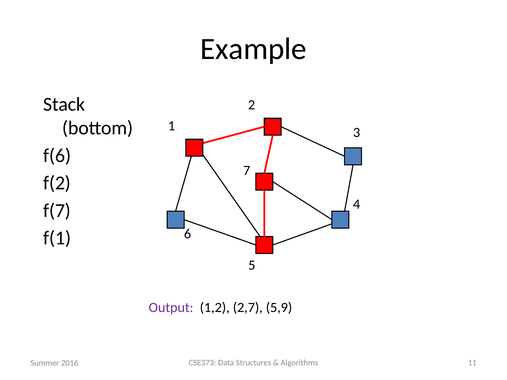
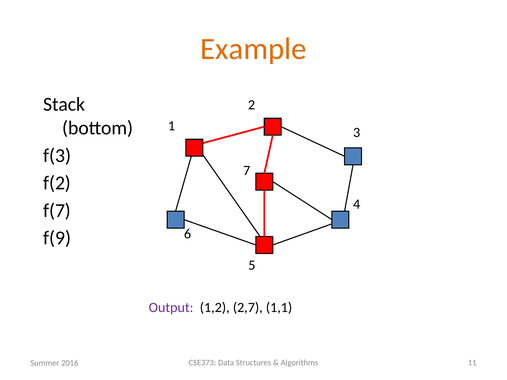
Example colour: black -> orange
f(6: f(6 -> f(3
f(1: f(1 -> f(9
5,9: 5,9 -> 1,1
